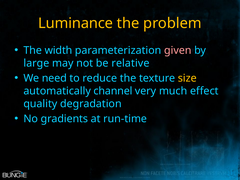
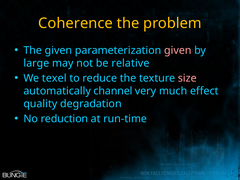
Luminance: Luminance -> Coherence
The width: width -> given
need: need -> texel
size colour: yellow -> pink
gradients: gradients -> reduction
